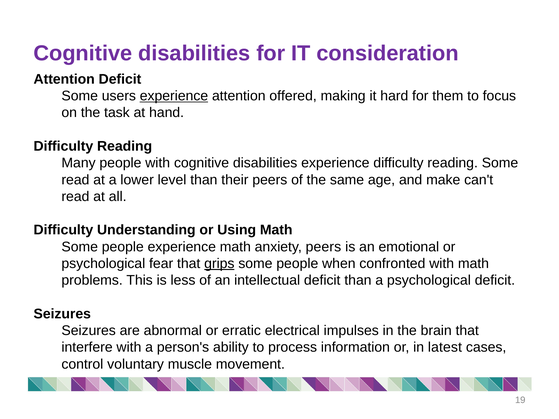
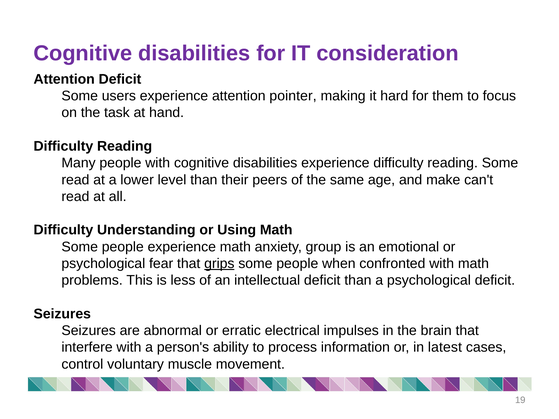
experience at (174, 96) underline: present -> none
offered: offered -> pointer
anxiety peers: peers -> group
